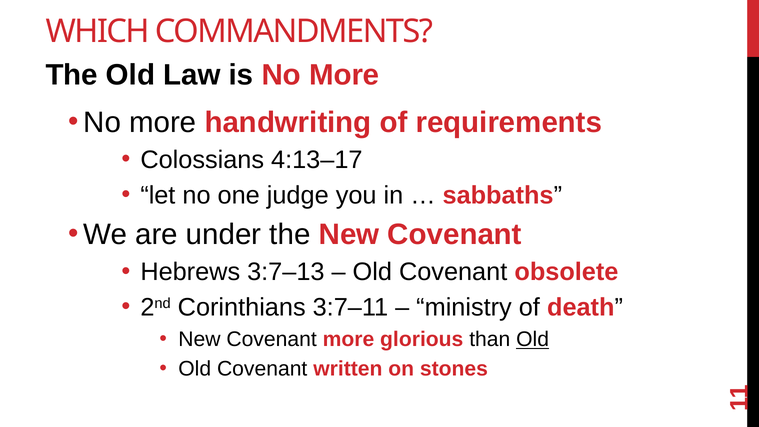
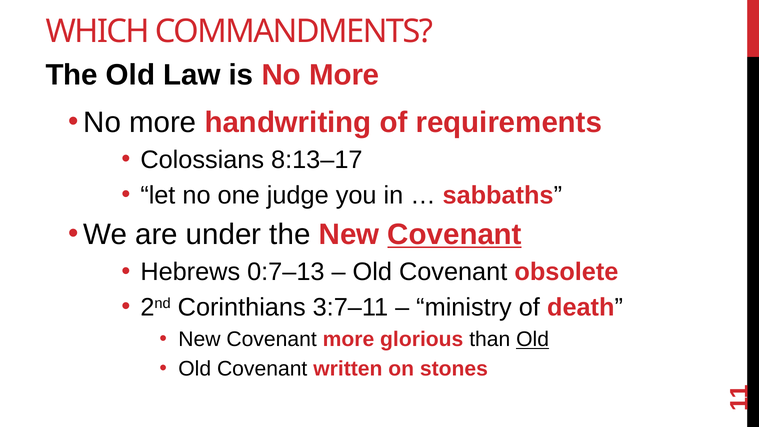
4:13–17: 4:13–17 -> 8:13–17
Covenant at (455, 234) underline: none -> present
3:7–13: 3:7–13 -> 0:7–13
